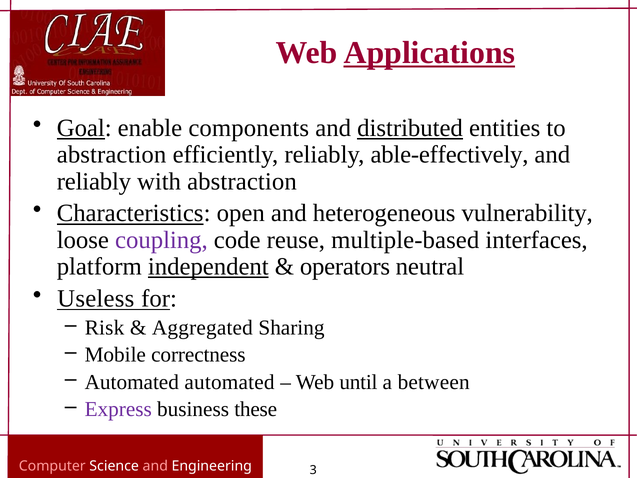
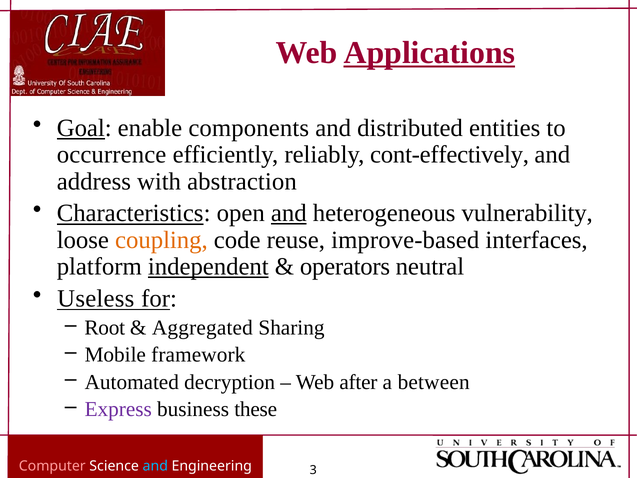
distributed underline: present -> none
abstraction at (112, 155): abstraction -> occurrence
able-effectively: able-effectively -> cont-effectively
reliably at (94, 181): reliably -> address
and at (289, 213) underline: none -> present
coupling colour: purple -> orange
multiple-based: multiple-based -> improve-based
Risk: Risk -> Root
correctness: correctness -> framework
Automated automated: automated -> decryption
until: until -> after
and at (155, 466) colour: pink -> light blue
